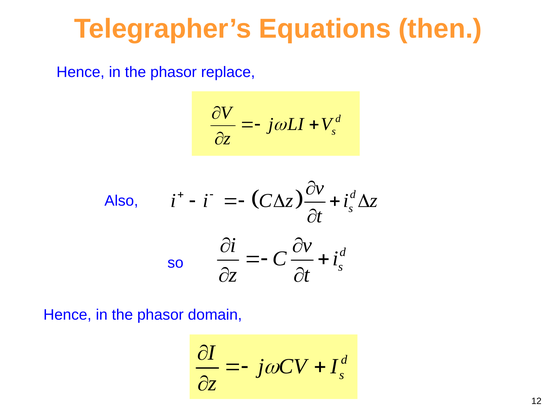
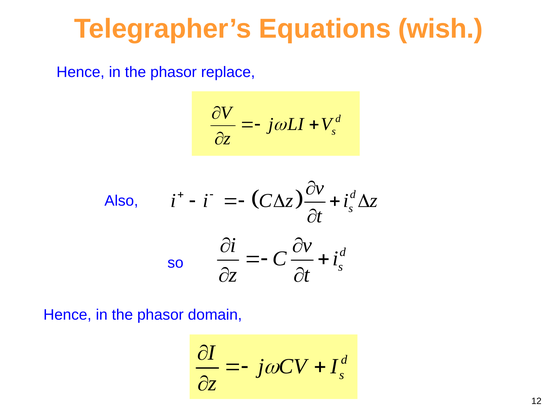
then: then -> wish
